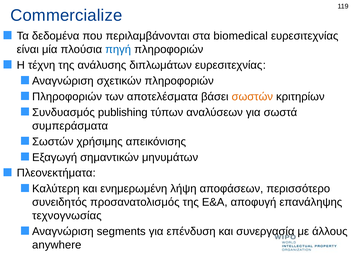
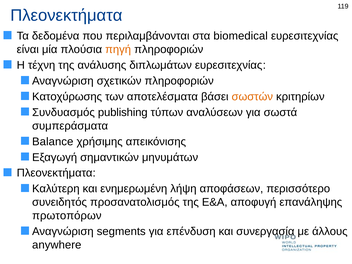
Commercialize at (66, 15): Commercialize -> Πλεονεκτήματα
πηγή colour: blue -> orange
Πληροφοριών at (67, 97): Πληροφοριών -> Κατοχύρωσης
Σωστών at (53, 142): Σωστών -> Balance
τεχνογνωσίας: τεχνογνωσίας -> πρωτοπόρων
